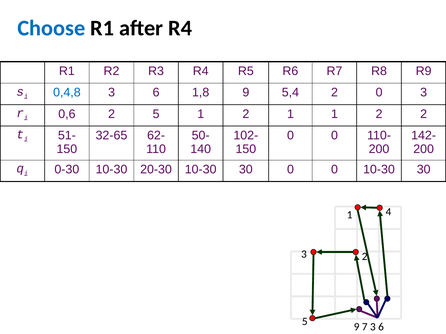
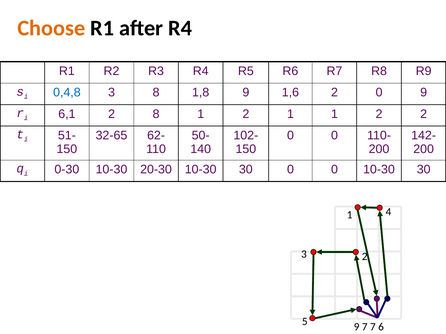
Choose colour: blue -> orange
6 at (156, 93): 6 -> 8
5,4: 5,4 -> 1,6
0 3: 3 -> 9
0,6: 0,6 -> 6,1
2 5: 5 -> 8
7 3: 3 -> 7
